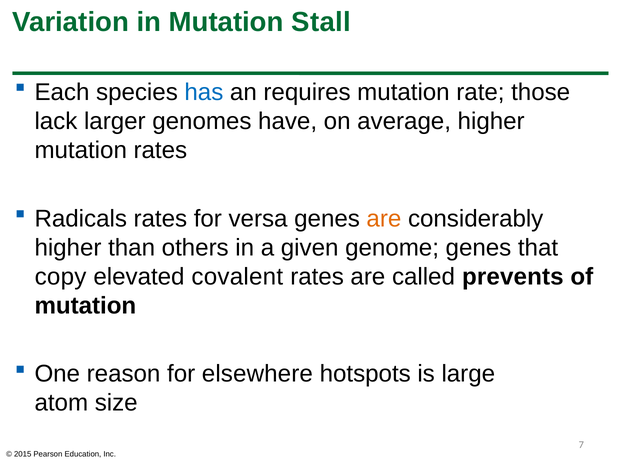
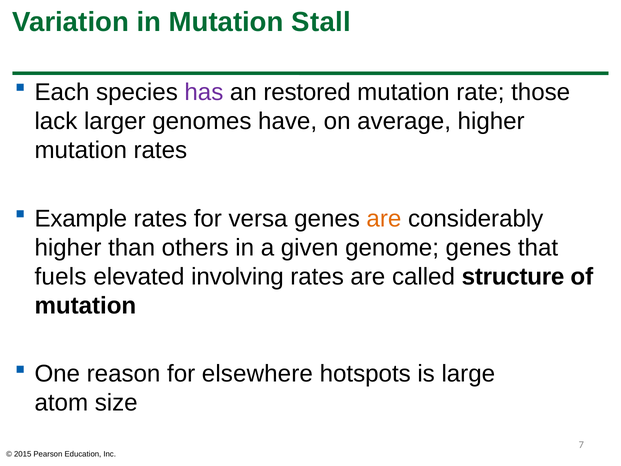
has colour: blue -> purple
requires: requires -> restored
Radicals: Radicals -> Example
copy: copy -> fuels
covalent: covalent -> involving
prevents: prevents -> structure
